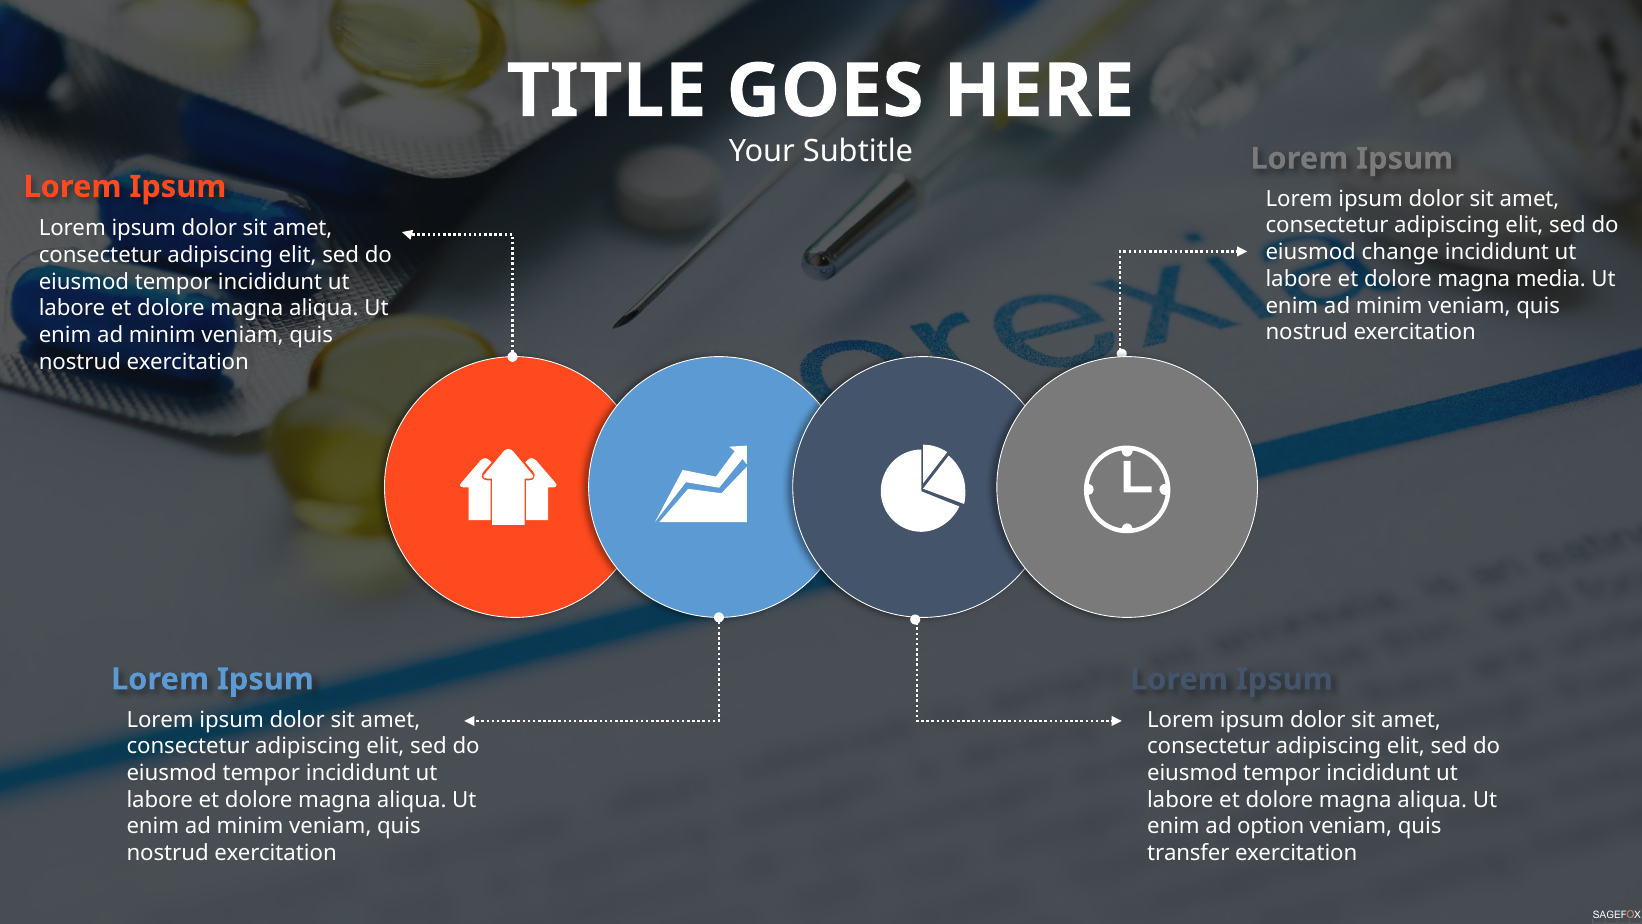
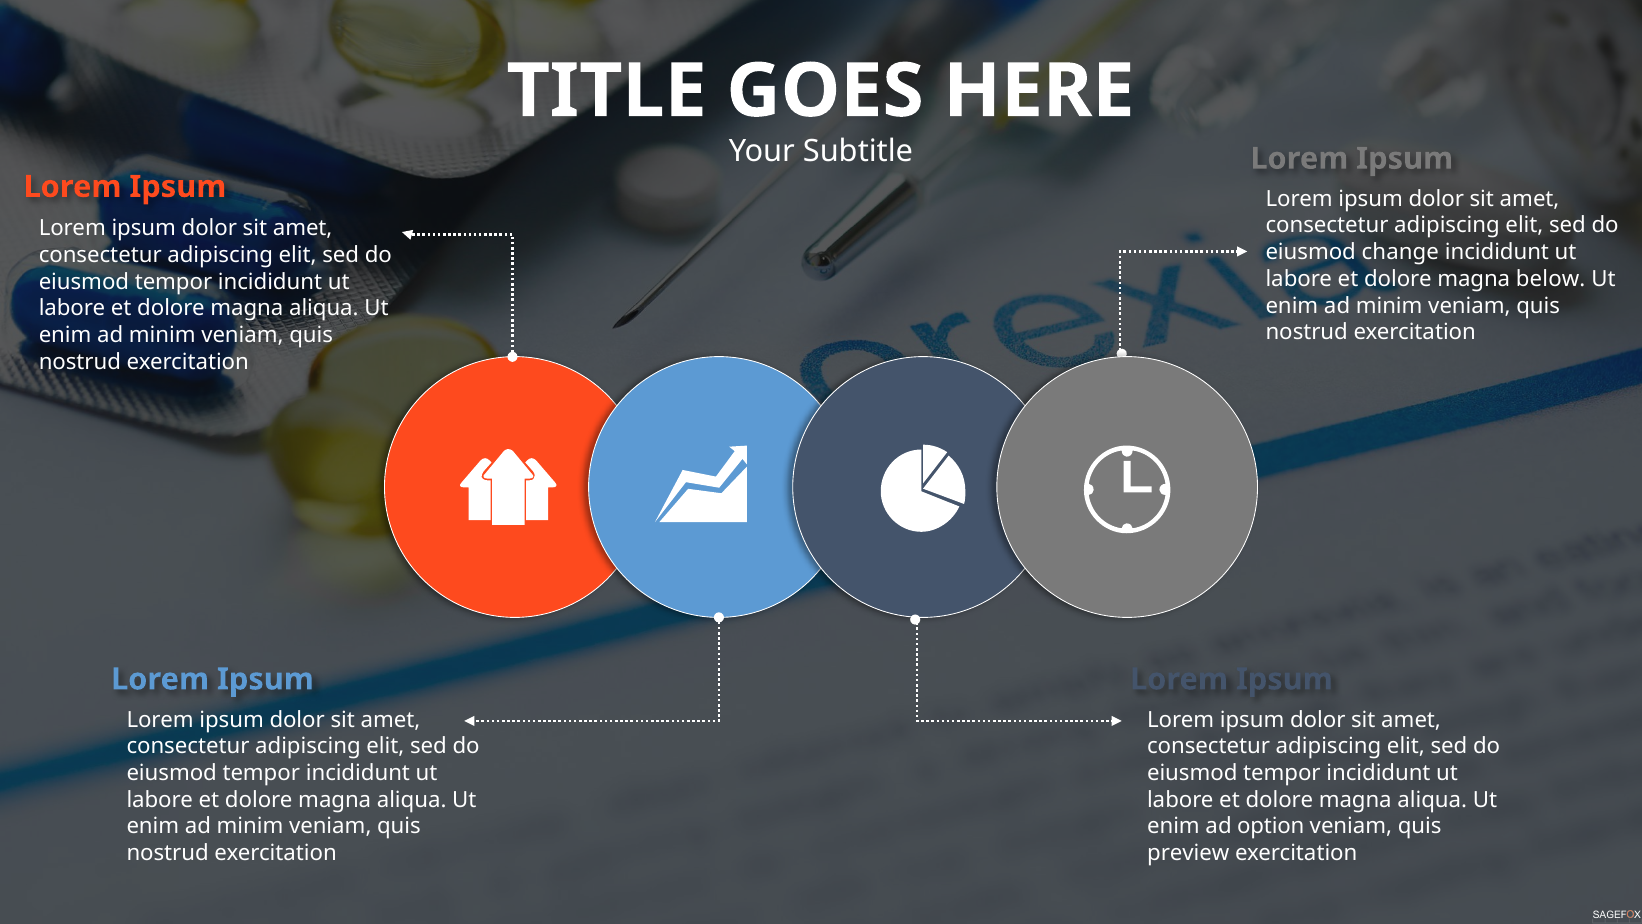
media: media -> below
transfer: transfer -> preview
